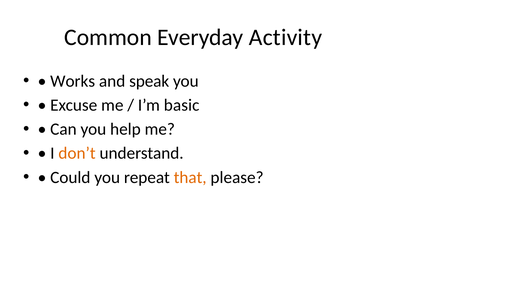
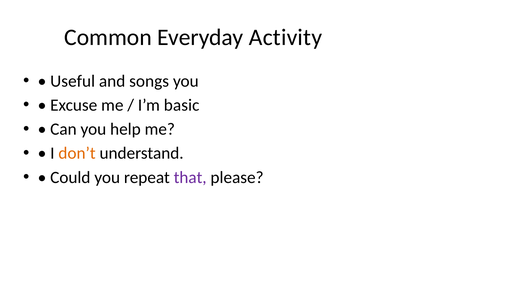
Works: Works -> Useful
speak: speak -> songs
that colour: orange -> purple
